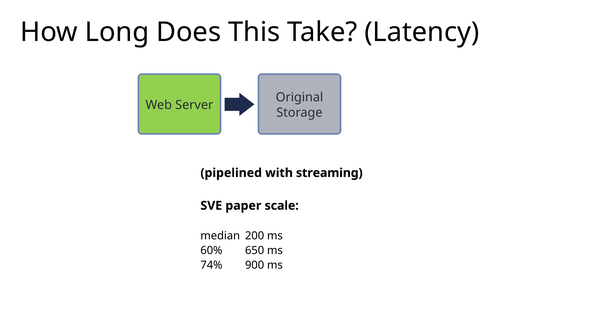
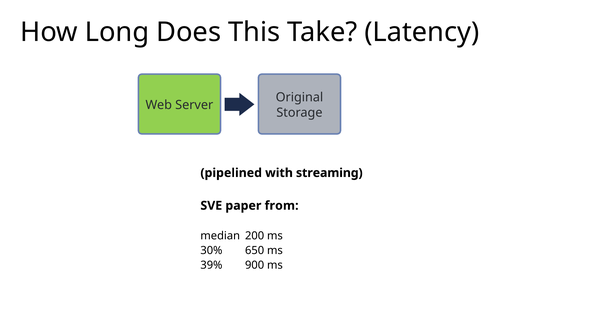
scale: scale -> from
60%: 60% -> 30%
74%: 74% -> 39%
